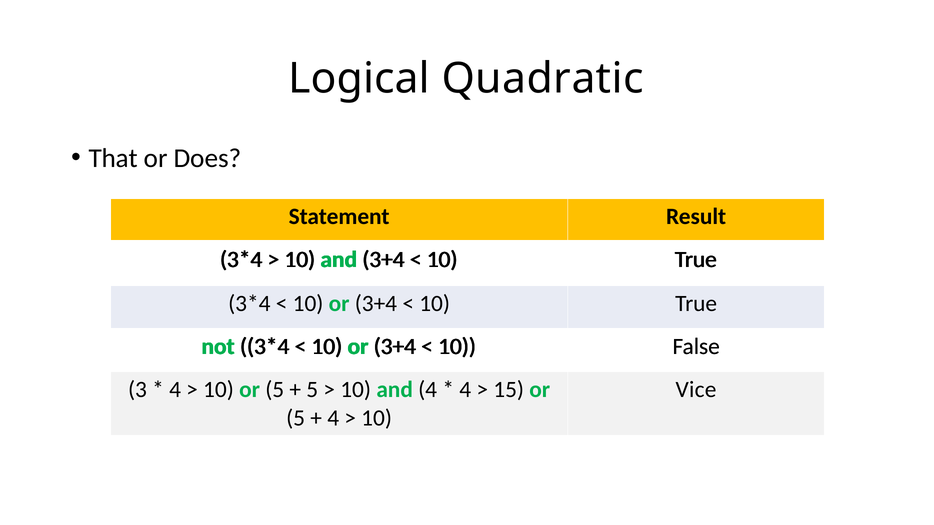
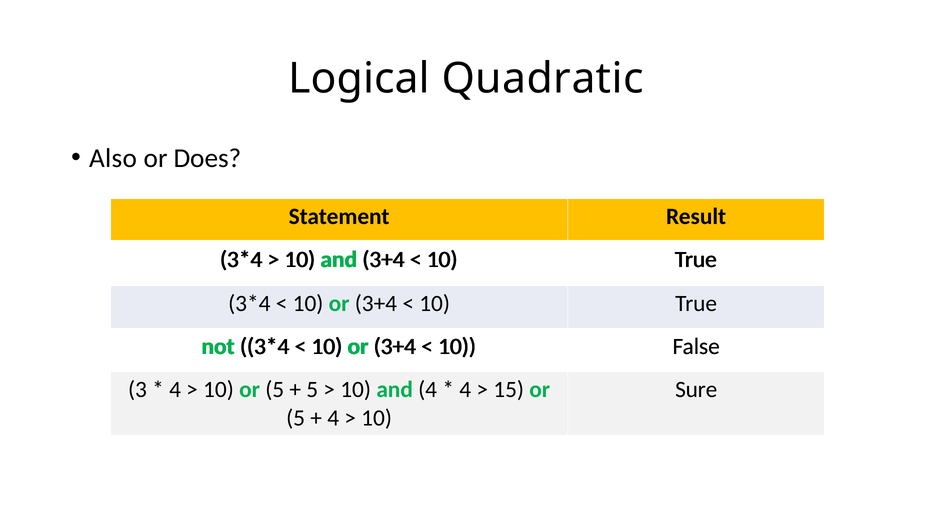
That: That -> Also
Vice: Vice -> Sure
